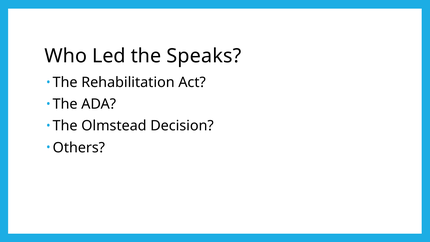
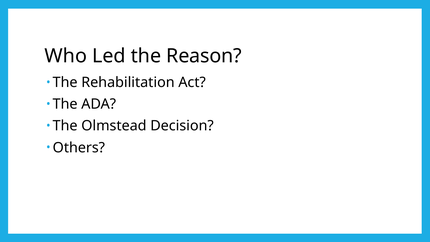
Speaks: Speaks -> Reason
